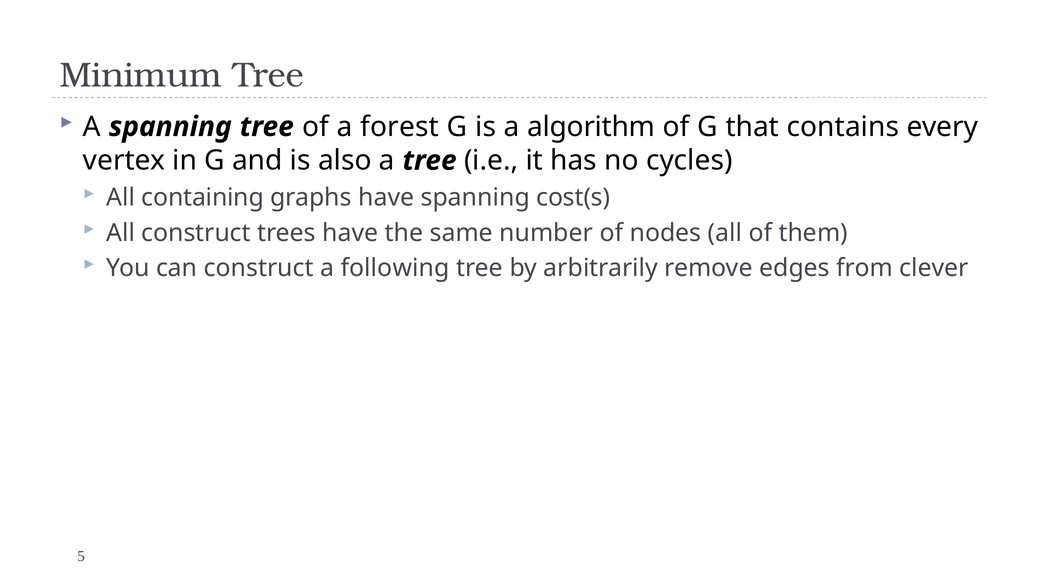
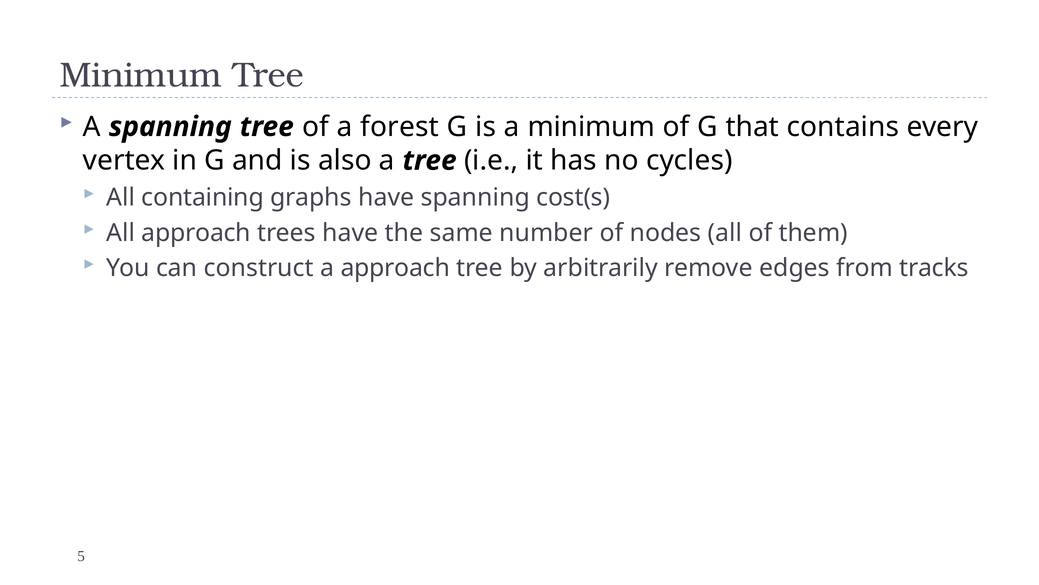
a algorithm: algorithm -> minimum
All construct: construct -> approach
a following: following -> approach
clever: clever -> tracks
